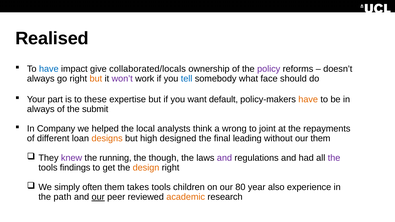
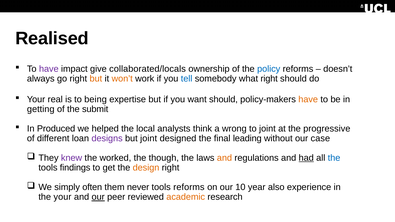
have at (49, 69) colour: blue -> purple
policy colour: purple -> blue
won’t colour: purple -> orange
what face: face -> right
part: part -> real
these: these -> being
want default: default -> should
always at (41, 109): always -> getting
Company: Company -> Produced
repayments: repayments -> progressive
designs colour: orange -> purple
but high: high -> joint
our them: them -> case
running: running -> worked
and at (224, 158) colour: purple -> orange
had underline: none -> present
the at (334, 158) colour: purple -> blue
takes: takes -> never
tools children: children -> reforms
80: 80 -> 10
the path: path -> your
